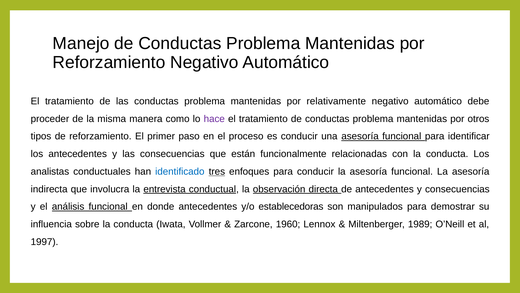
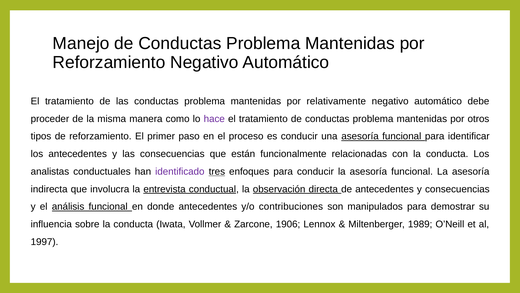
identificado colour: blue -> purple
establecedoras: establecedoras -> contribuciones
1960: 1960 -> 1906
